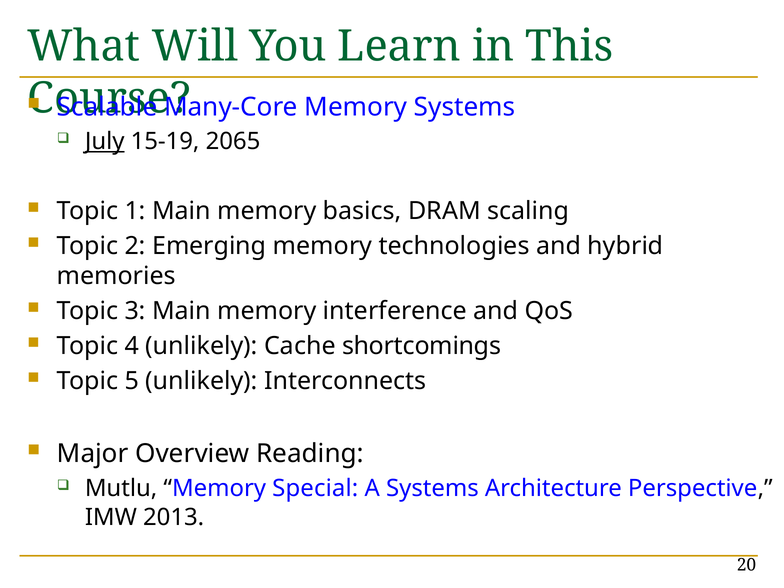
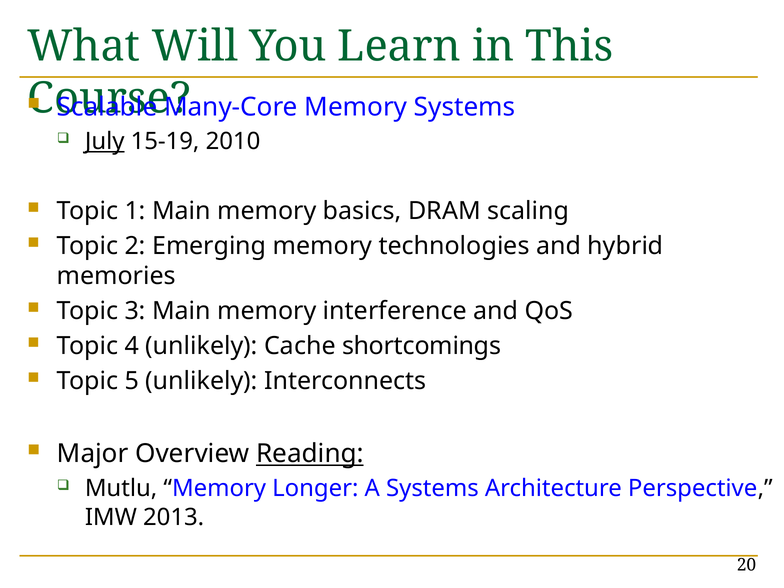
2065: 2065 -> 2010
Reading underline: none -> present
Special: Special -> Longer
